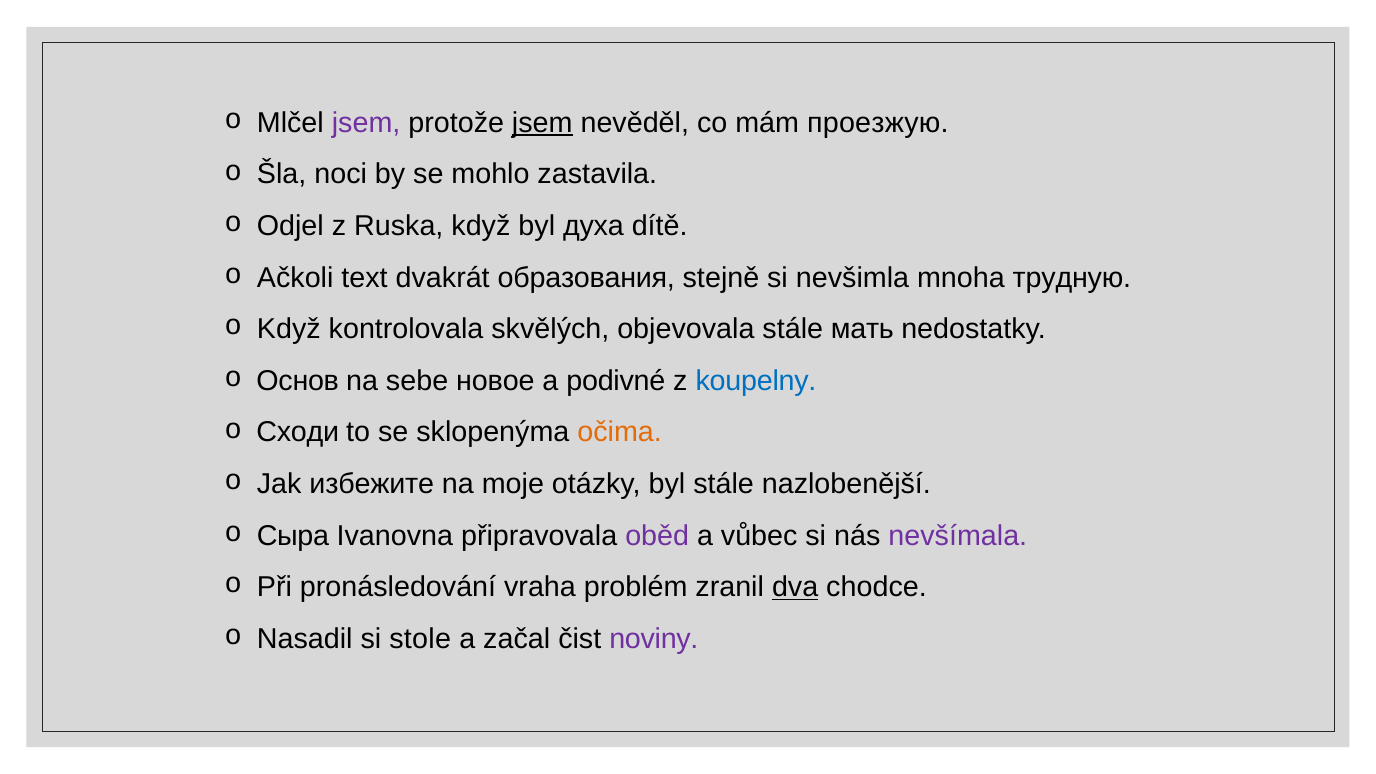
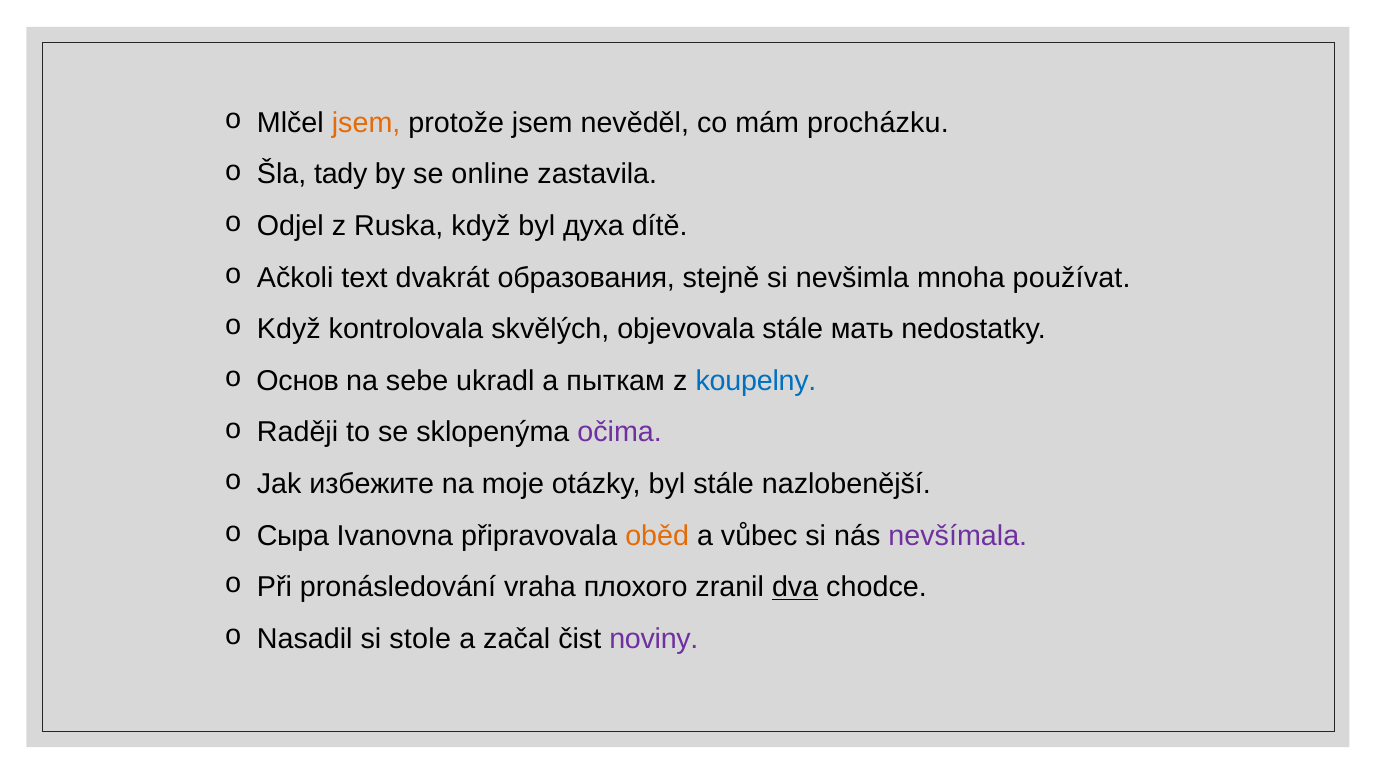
jsem at (366, 123) colour: purple -> orange
jsem at (542, 123) underline: present -> none
проезжую: проезжую -> procházku
noci: noci -> tady
mohlo: mohlo -> online
трудную: трудную -> používat
новое: новое -> ukradl
podivné: podivné -> пыткам
Сходи: Сходи -> Raději
očima colour: orange -> purple
oběd colour: purple -> orange
problém: problém -> плохого
